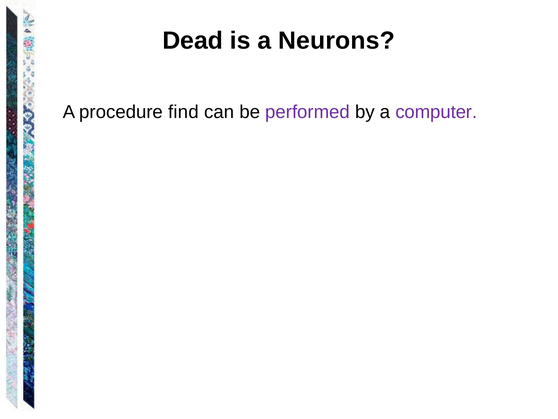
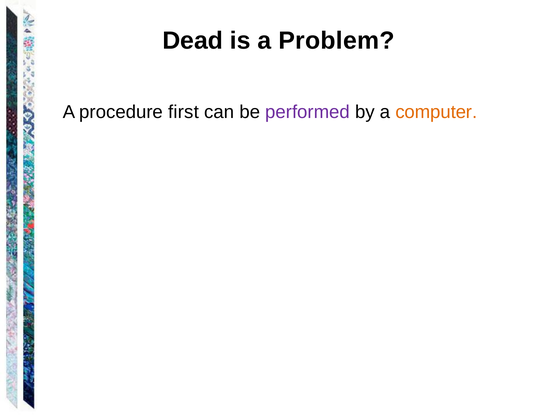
Neurons: Neurons -> Problem
find: find -> first
computer colour: purple -> orange
